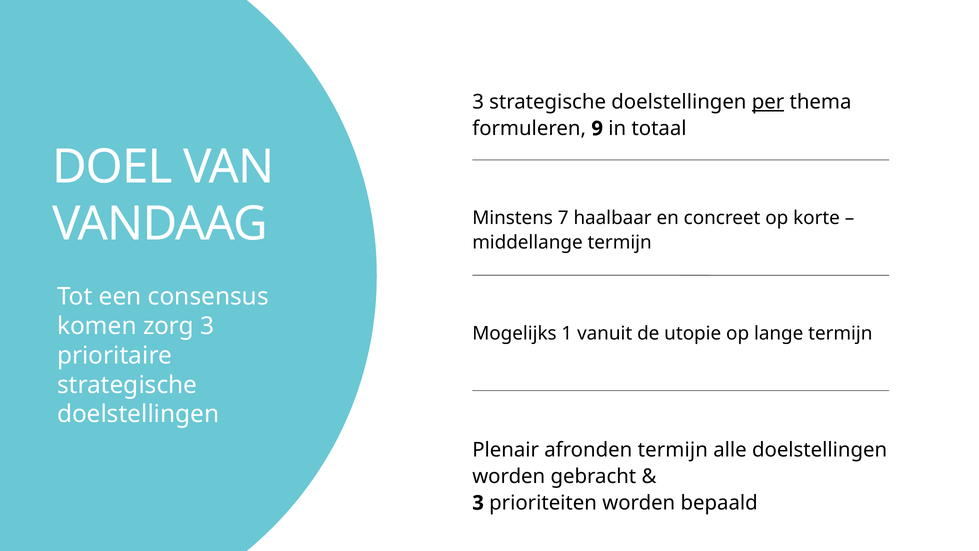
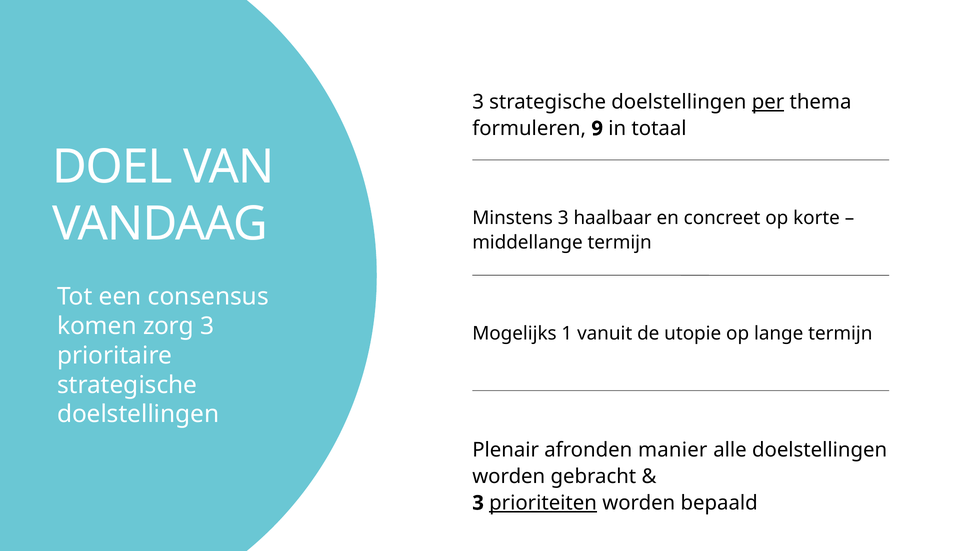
Minstens 7: 7 -> 3
afronden termijn: termijn -> manier
prioriteiten underline: none -> present
